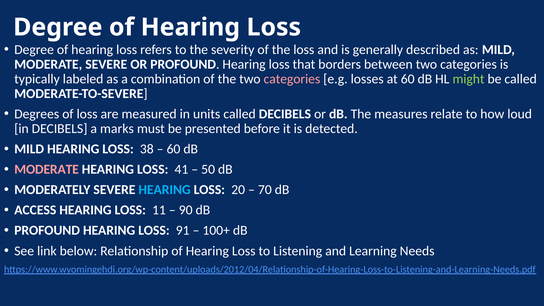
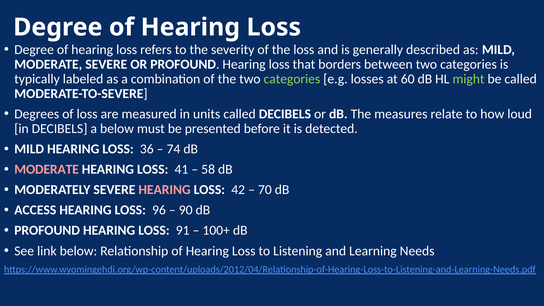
categories at (292, 79) colour: pink -> light green
a marks: marks -> below
38: 38 -> 36
60 at (173, 149): 60 -> 74
50: 50 -> 58
HEARING at (165, 190) colour: light blue -> pink
20: 20 -> 42
11: 11 -> 96
